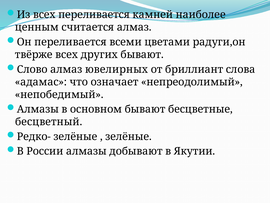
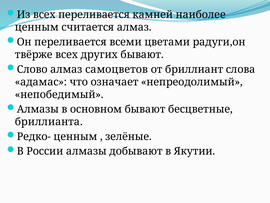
ювелирных: ювелирных -> самоцветов
бесцветный: бесцветный -> бриллианта
Редко- зелёные: зелёные -> ценным
